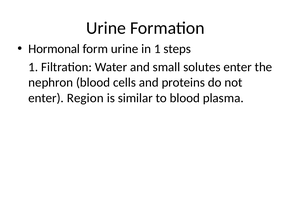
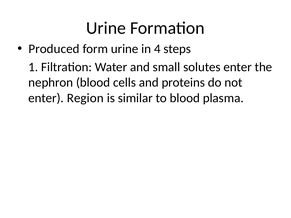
Hormonal: Hormonal -> Produced
in 1: 1 -> 4
